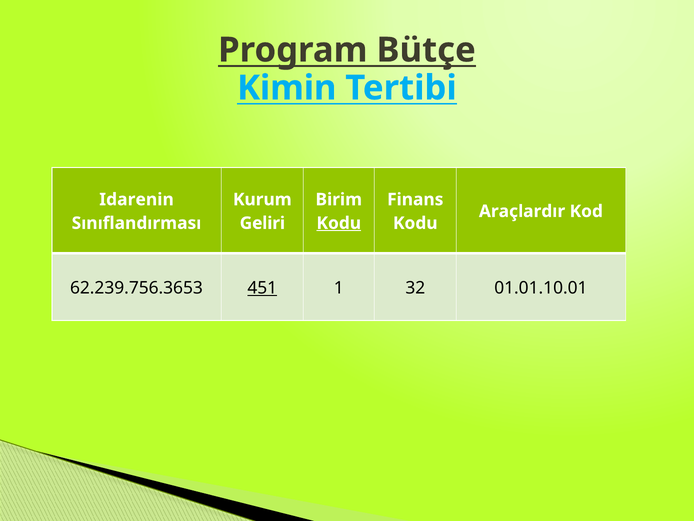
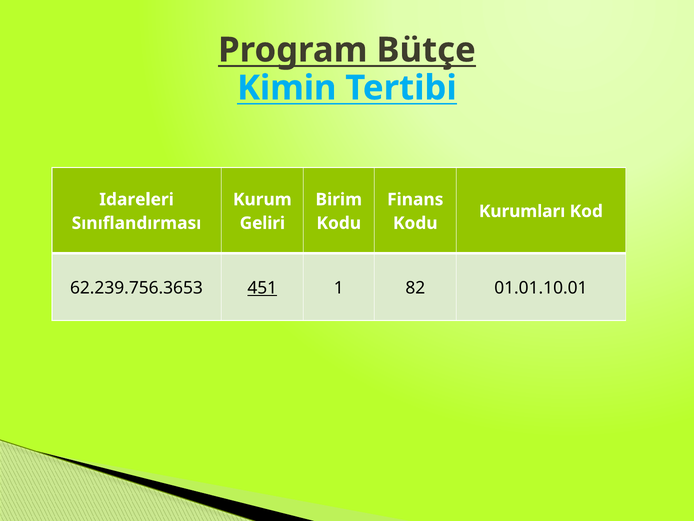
Idarenin: Idarenin -> Idareleri
Araçlardır: Araçlardır -> Kurumları
Kodu at (339, 223) underline: present -> none
32: 32 -> 82
